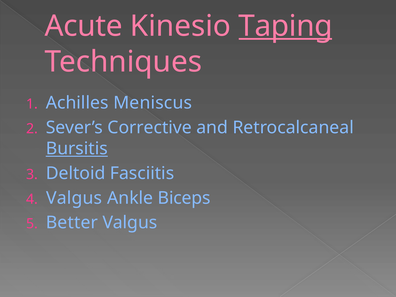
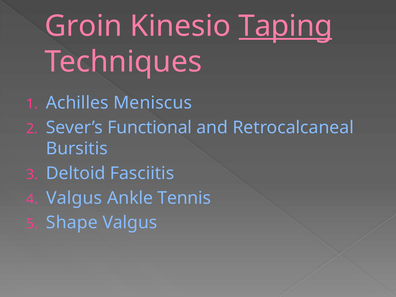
Acute: Acute -> Groin
Corrective: Corrective -> Functional
Bursitis underline: present -> none
Biceps: Biceps -> Tennis
Better: Better -> Shape
